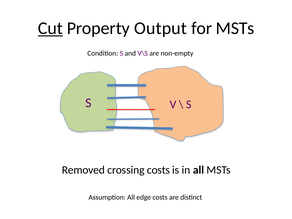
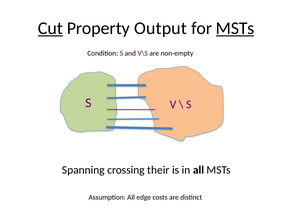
MSTs at (235, 28) underline: none -> present
Removed: Removed -> Spanning
crossing costs: costs -> their
